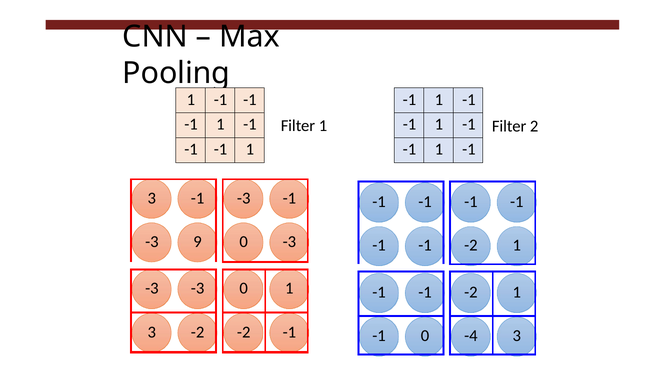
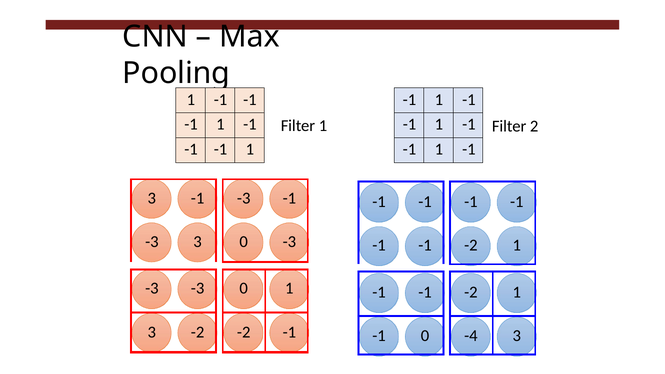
-3 9: 9 -> 3
